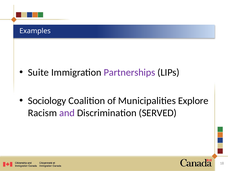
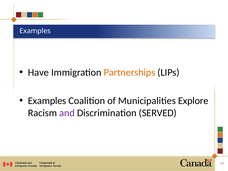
Suite: Suite -> Have
Partnerships colour: purple -> orange
Sociology at (47, 101): Sociology -> Examples
